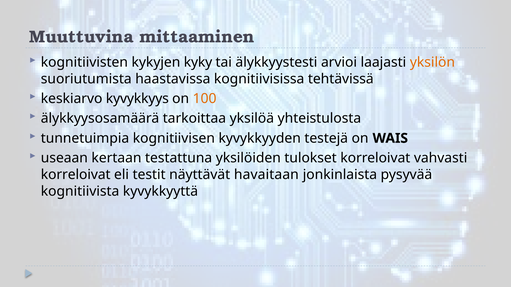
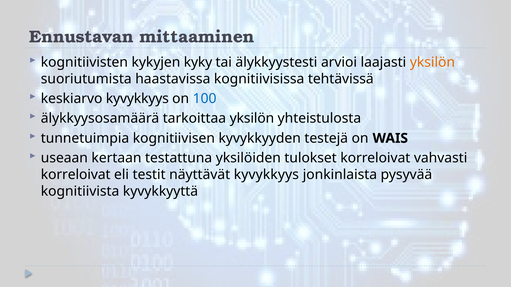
Muuttuvina: Muuttuvina -> Ennustavan
100 colour: orange -> blue
tarkoittaa yksilöä: yksilöä -> yksilön
näyttävät havaitaan: havaitaan -> kyvykkyys
